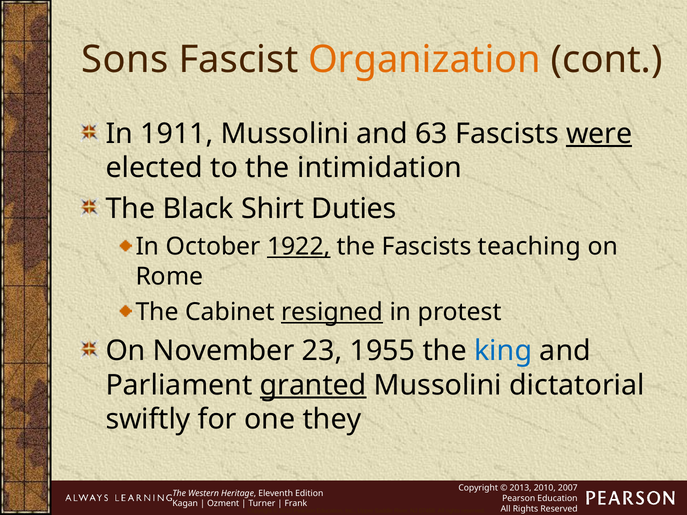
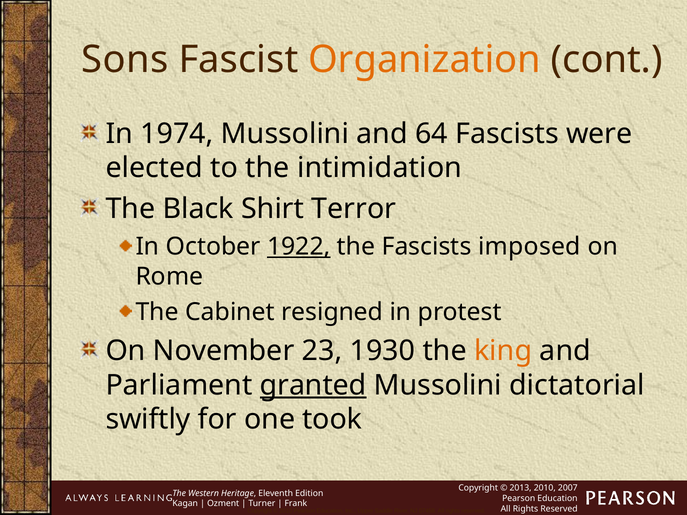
1911: 1911 -> 1974
63: 63 -> 64
were underline: present -> none
Duties: Duties -> Terror
teaching: teaching -> imposed
resigned underline: present -> none
1955: 1955 -> 1930
king colour: blue -> orange
they: they -> took
